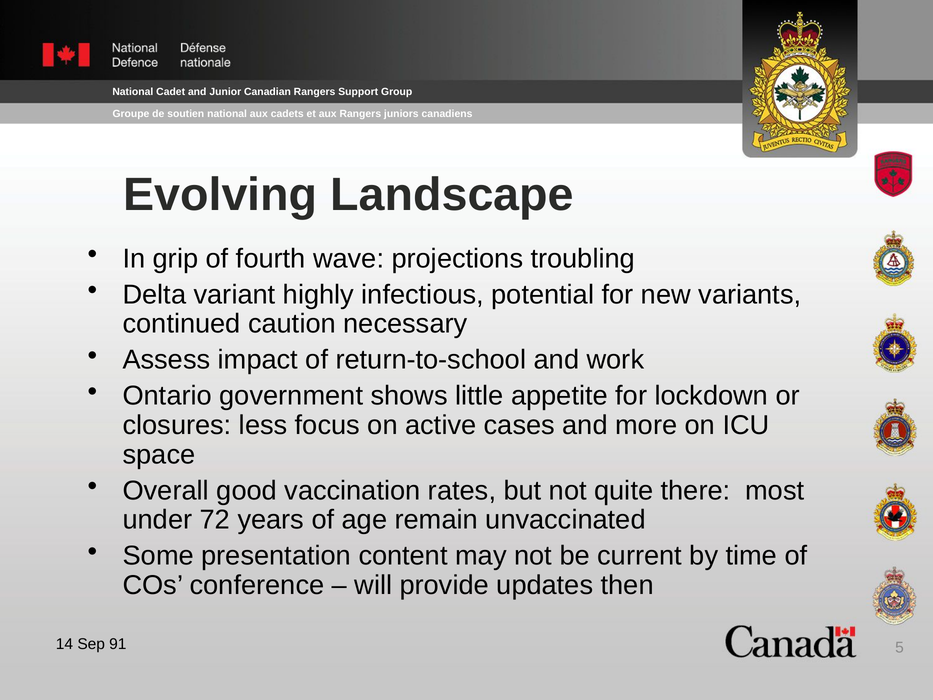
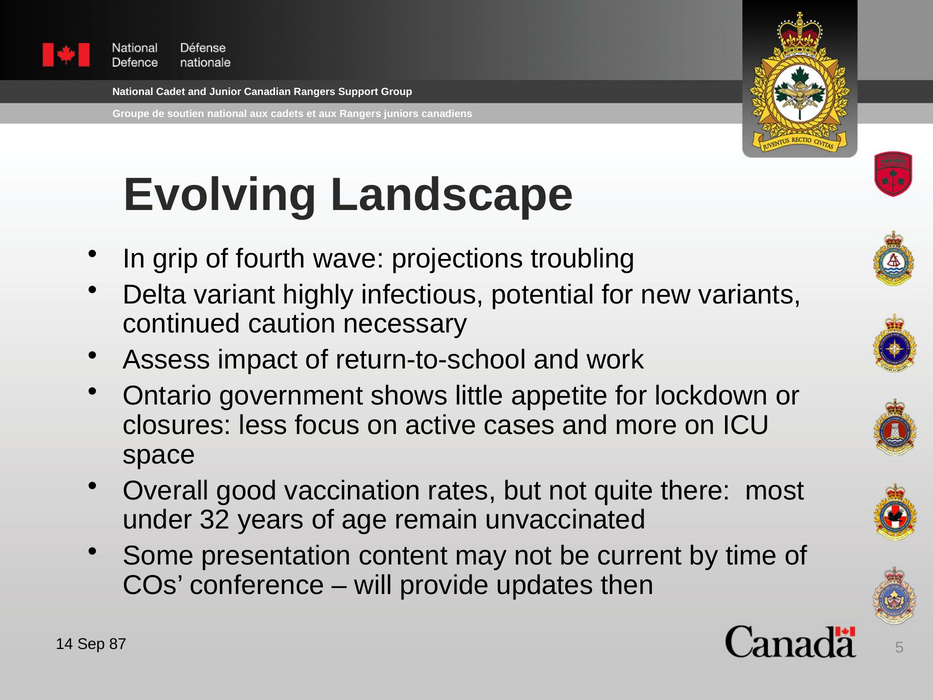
72: 72 -> 32
91: 91 -> 87
